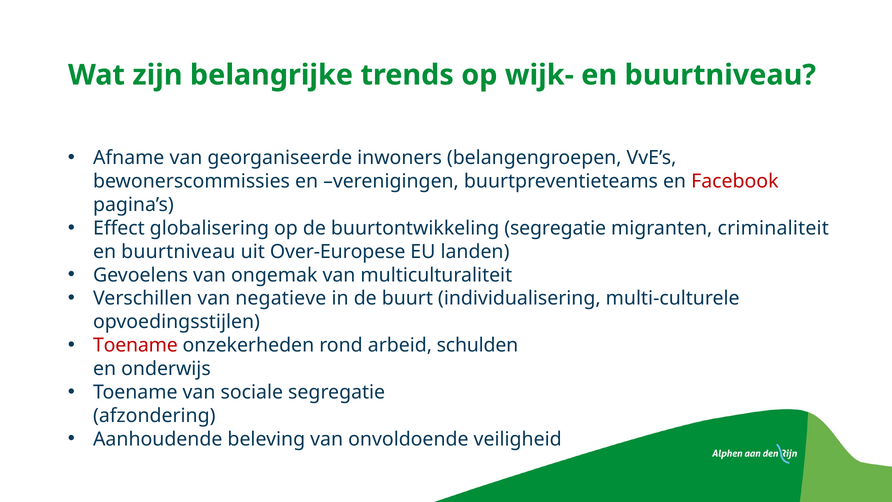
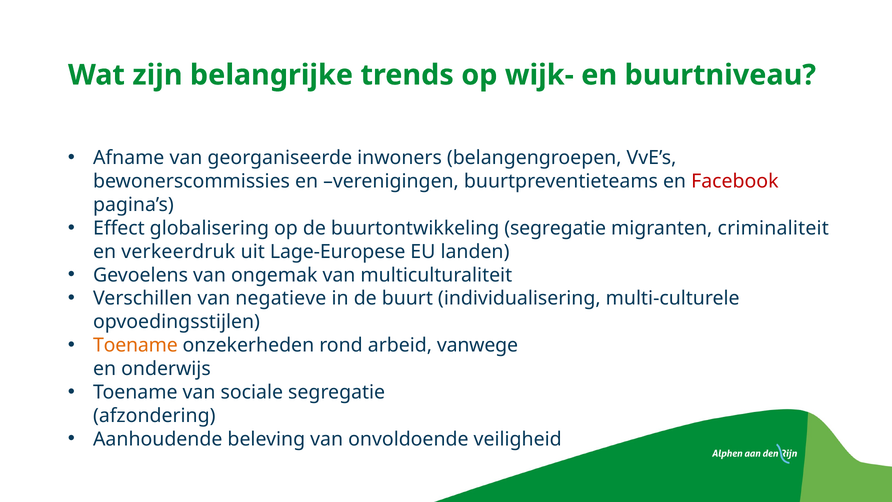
buurtniveau at (178, 252): buurtniveau -> verkeerdruk
Over-Europese: Over-Europese -> Lage-Europese
Toename at (135, 345) colour: red -> orange
schulden: schulden -> vanwege
